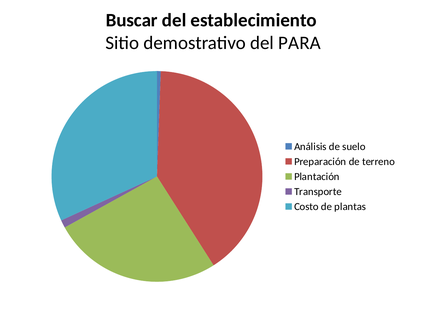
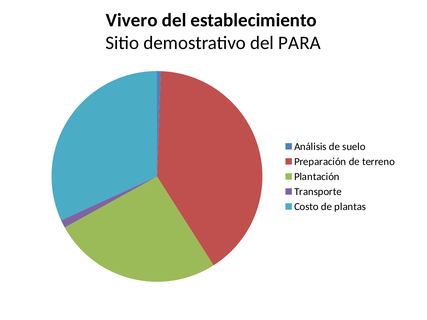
Buscar: Buscar -> Vivero
